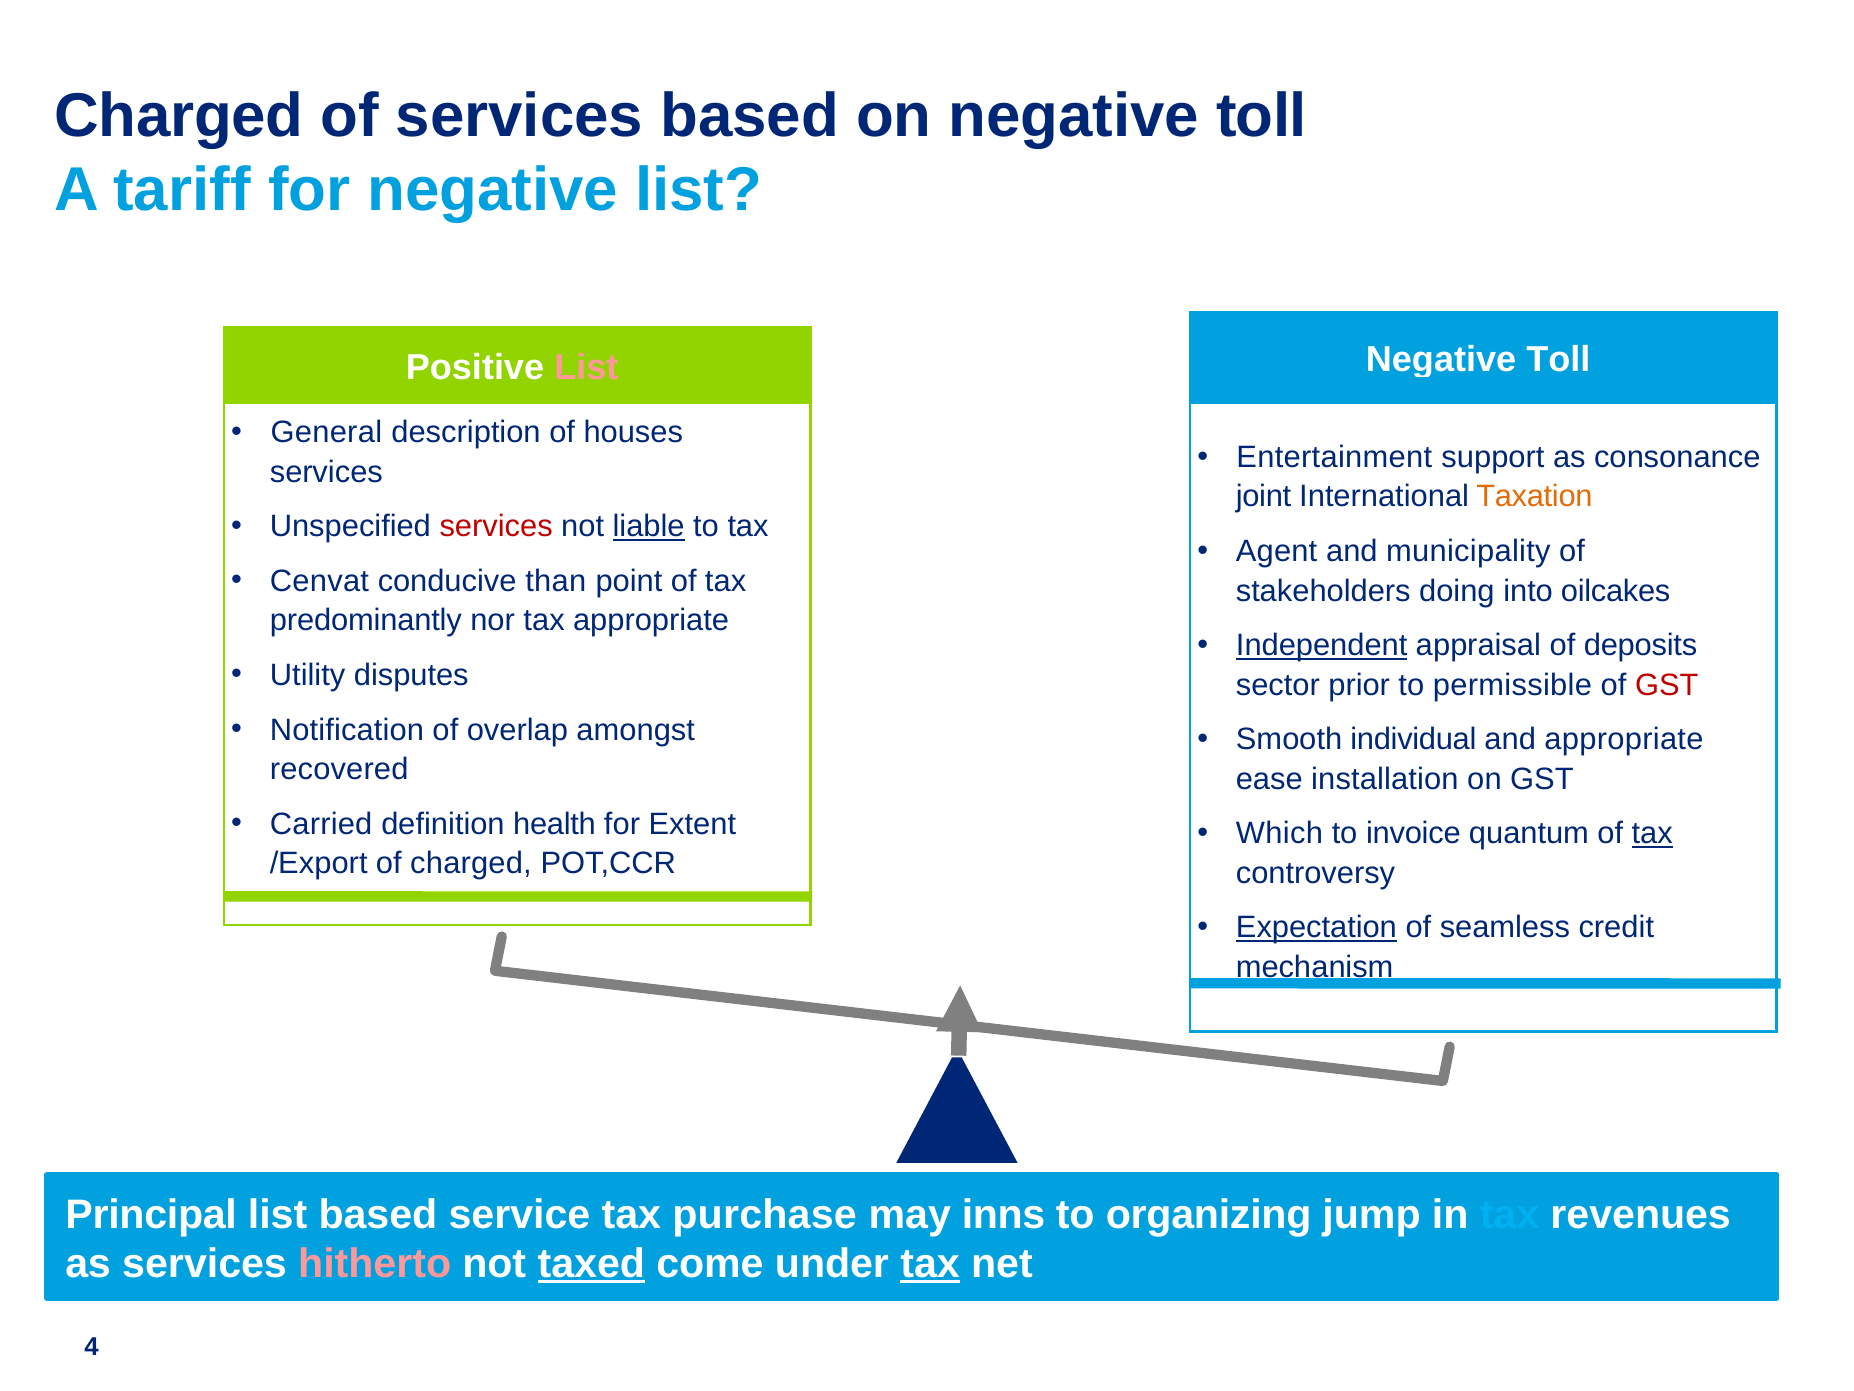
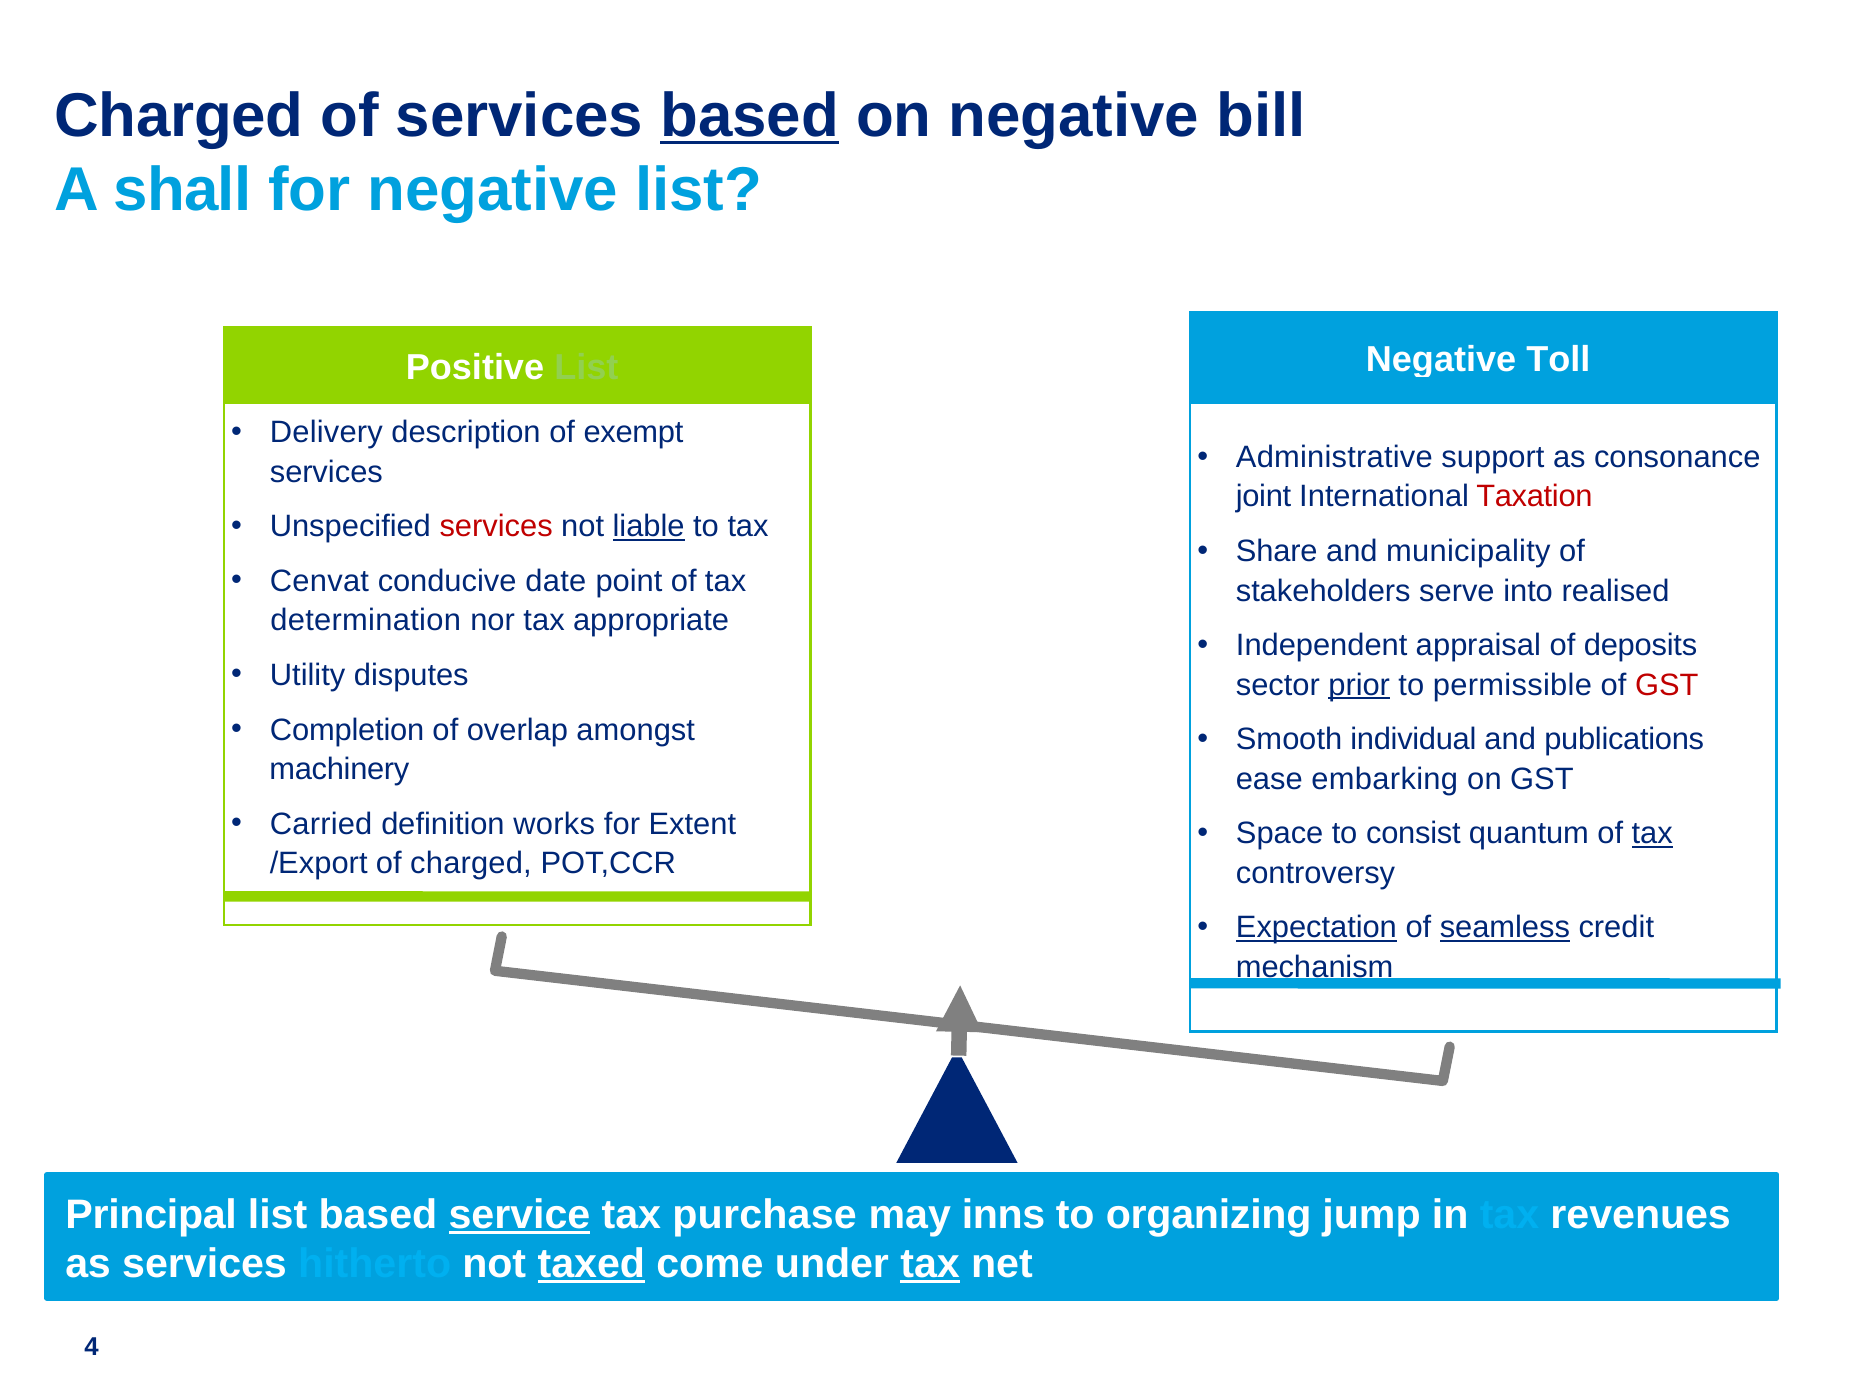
based at (750, 116) underline: none -> present
on negative toll: toll -> bill
tariff: tariff -> shall
List at (586, 367) colour: pink -> light green
General: General -> Delivery
houses: houses -> exempt
Entertainment: Entertainment -> Administrative
Taxation colour: orange -> red
Agent: Agent -> Share
than: than -> date
doing: doing -> serve
oilcakes: oilcakes -> realised
predominantly: predominantly -> determination
Independent underline: present -> none
prior underline: none -> present
Notification: Notification -> Completion
and appropriate: appropriate -> publications
recovered: recovered -> machinery
installation: installation -> embarking
health: health -> works
Which: Which -> Space
invoice: invoice -> consist
seamless underline: none -> present
service underline: none -> present
hitherto colour: pink -> light blue
